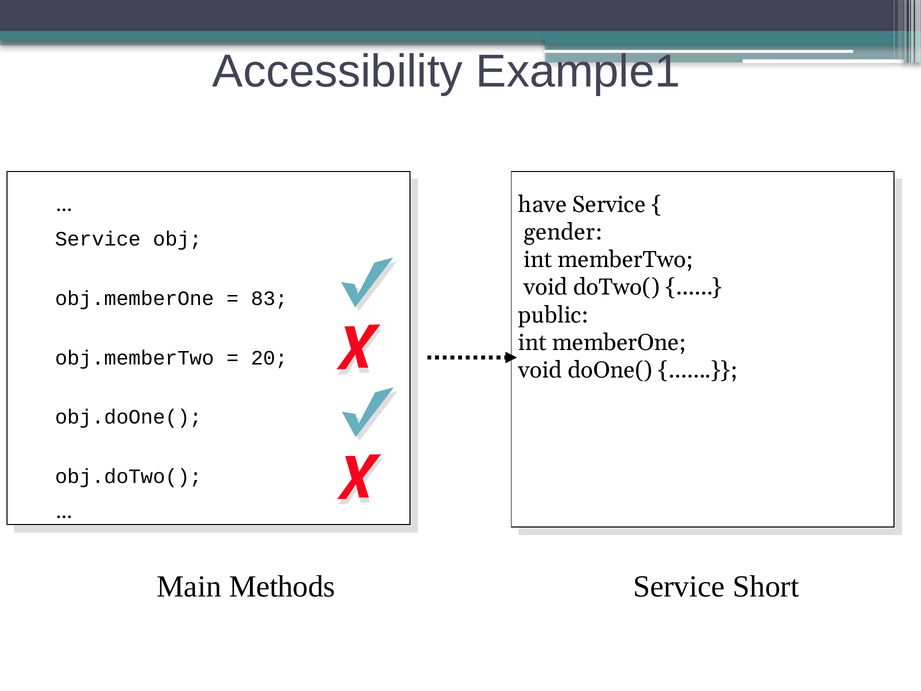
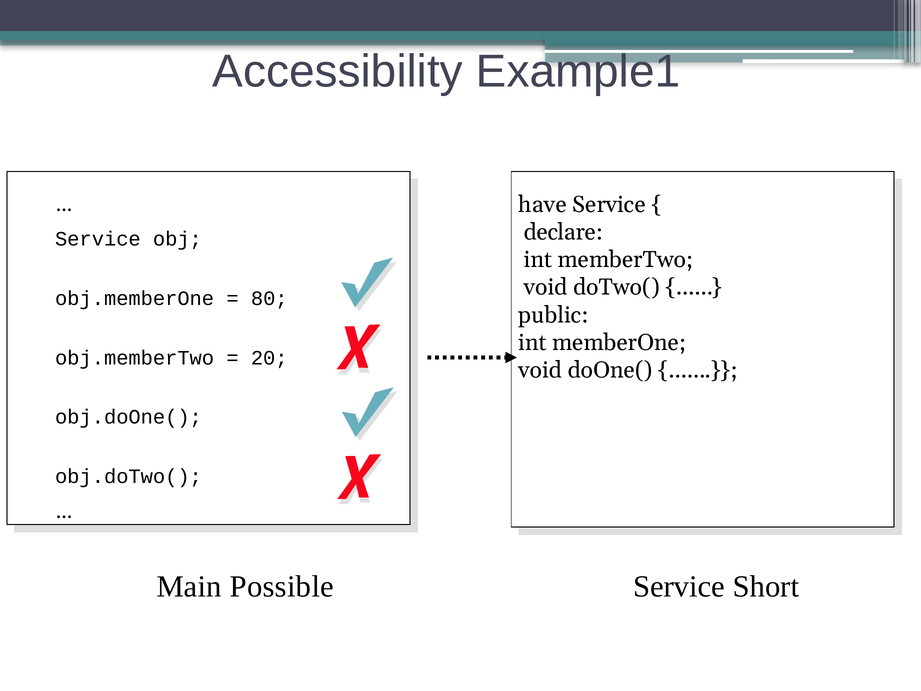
gender: gender -> declare
83: 83 -> 80
Methods: Methods -> Possible
